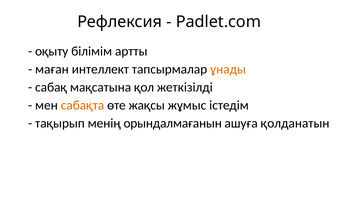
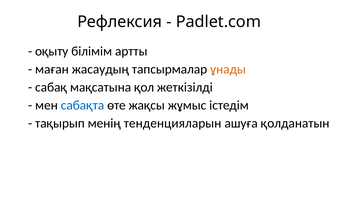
интеллект: интеллект -> жасаудың
сабақта colour: orange -> blue
орындалмағанын: орындалмағанын -> тенденцияларын
